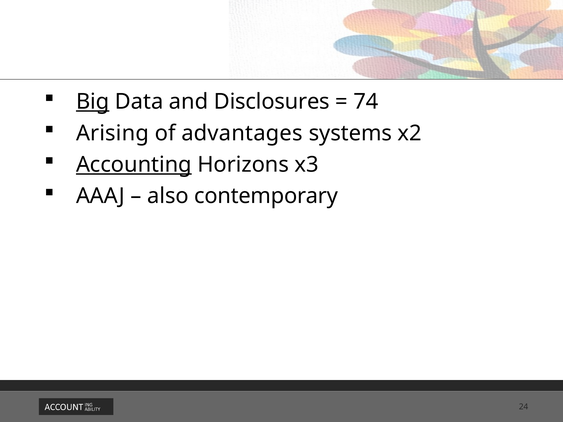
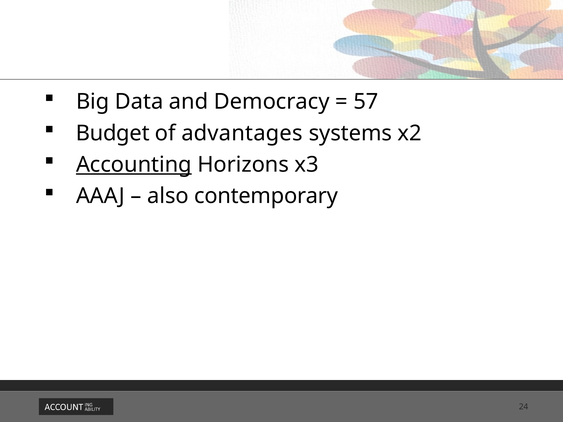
Big underline: present -> none
Disclosures: Disclosures -> Democracy
74: 74 -> 57
Arising: Arising -> Budget
